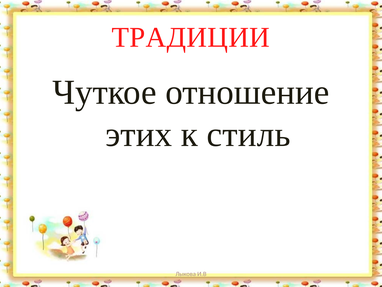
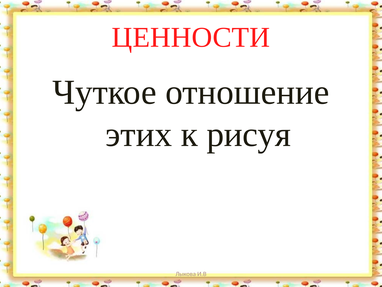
ТРАДИЦИИ: ТРАДИЦИИ -> ЦЕННОСТИ
стиль: стиль -> рисуя
